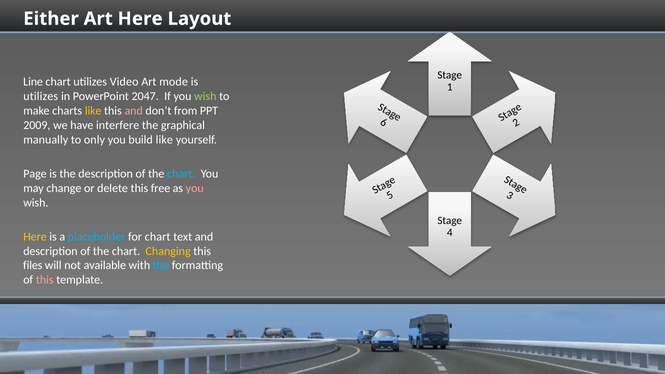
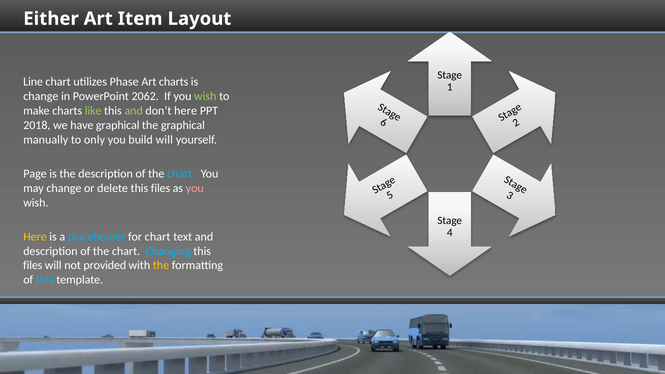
Art Here: Here -> Item
Video: Video -> Phase
Art mode: mode -> charts
utilizes at (41, 96): utilizes -> change
2047: 2047 -> 2062
like at (93, 111) colour: yellow -> light green
and at (134, 111) colour: pink -> light green
don’t from: from -> here
2009: 2009 -> 2018
have interfere: interfere -> graphical
build like: like -> will
delete this free: free -> files
Changing colour: yellow -> light blue
available: available -> provided
the at (161, 266) colour: light blue -> yellow
this at (45, 280) colour: pink -> light blue
